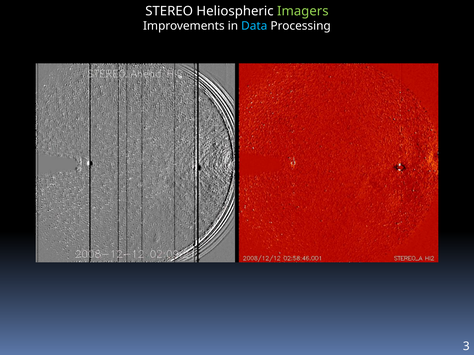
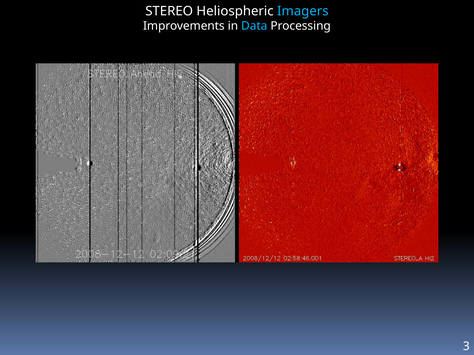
Imagers colour: light green -> light blue
